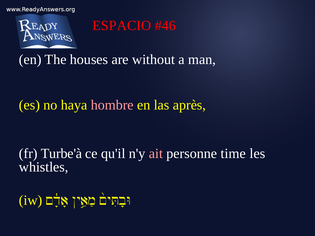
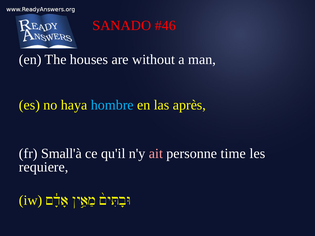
ESPACIO: ESPACIO -> SANADO
hombre colour: pink -> light blue
Turbe'à: Turbe'à -> Small'à
whistles: whistles -> requiere
